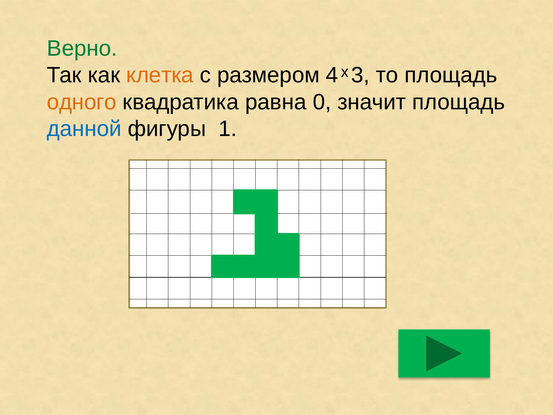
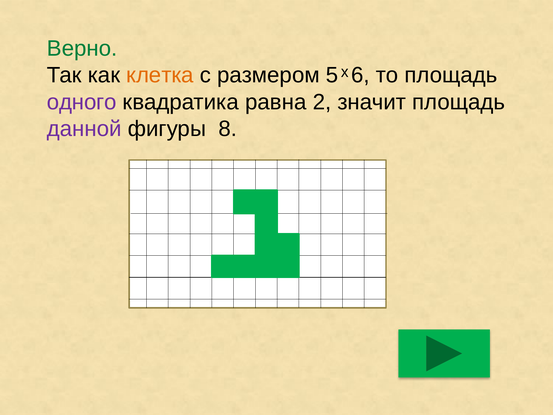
4: 4 -> 5
3: 3 -> 6
одного colour: orange -> purple
0: 0 -> 2
данной colour: blue -> purple
1: 1 -> 8
